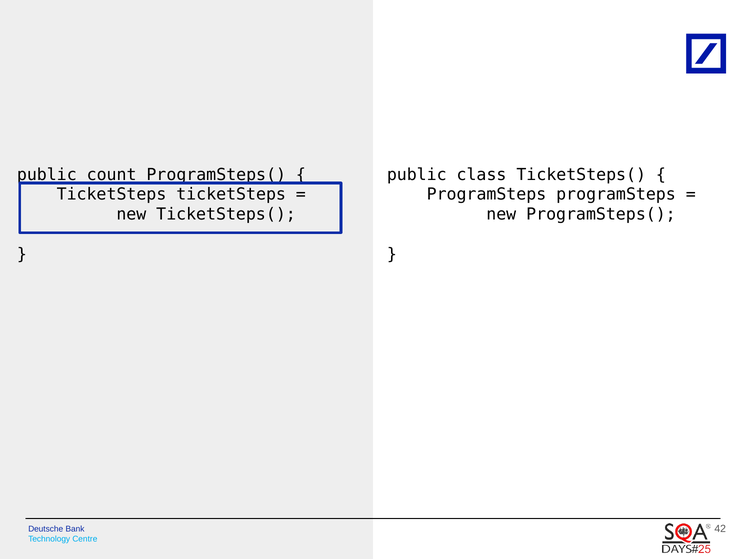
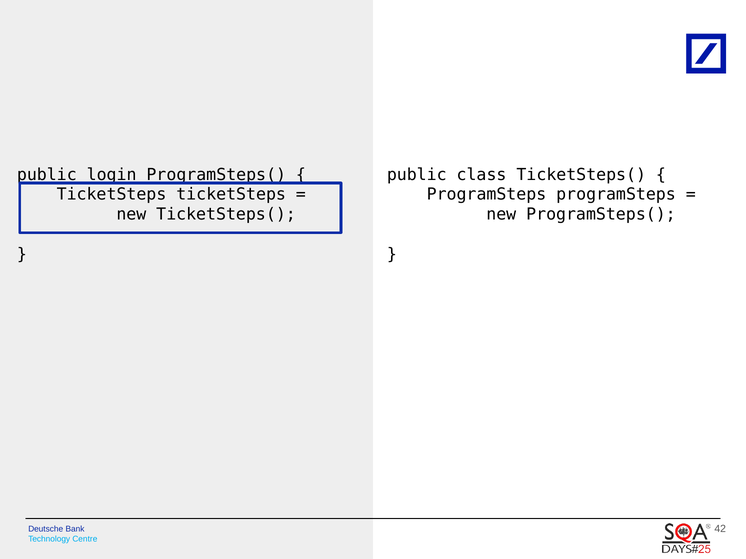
count: count -> login
